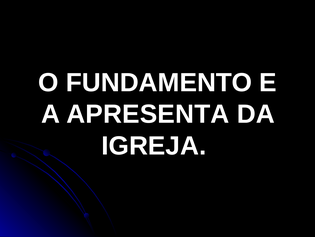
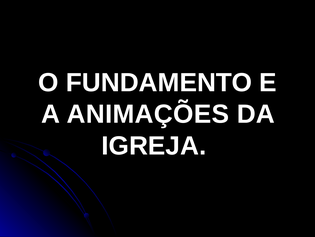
APRESENTA: APRESENTA -> ANIMAÇÕES
